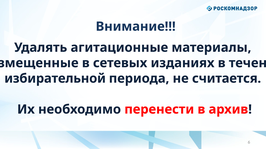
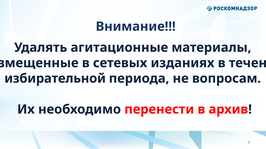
считается: считается -> вопросам
